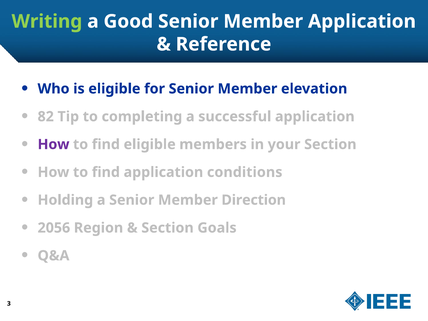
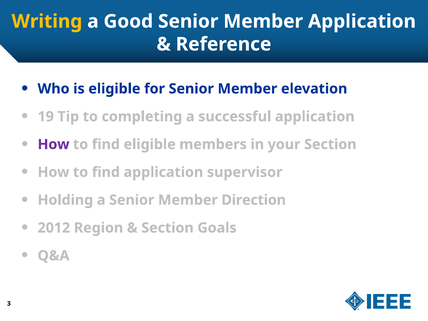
Writing colour: light green -> yellow
82: 82 -> 19
conditions: conditions -> supervisor
2056: 2056 -> 2012
